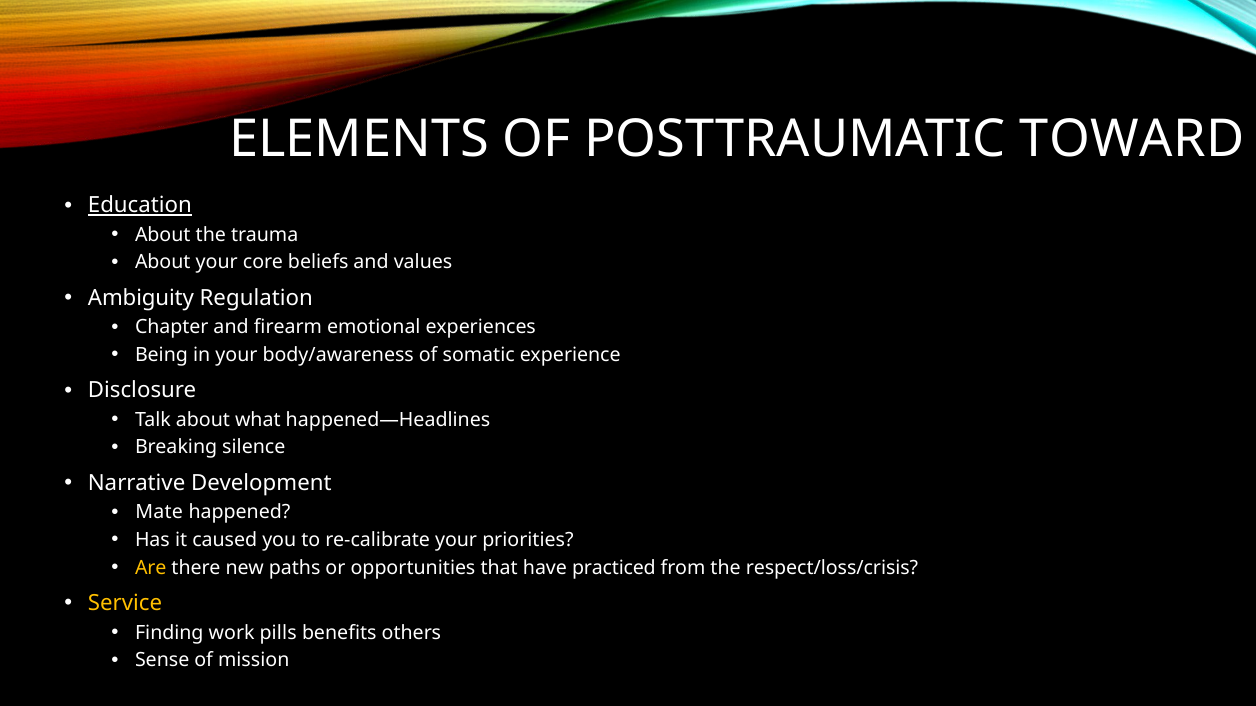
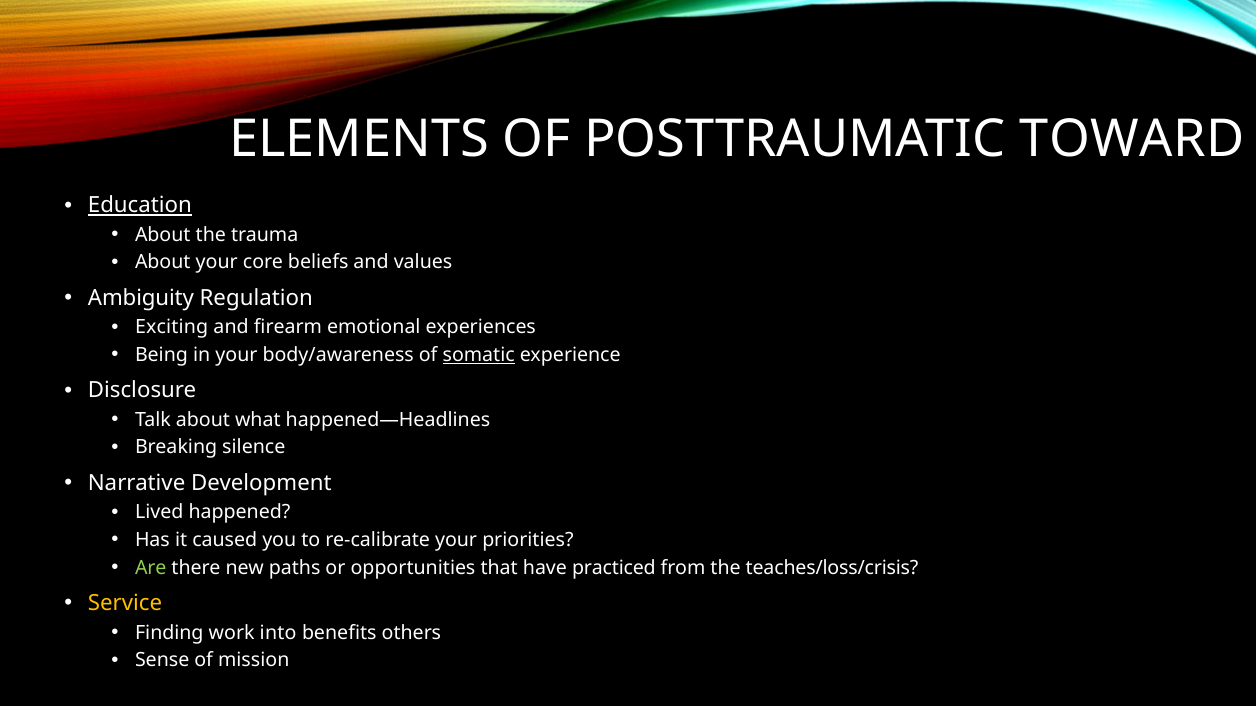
Chapter: Chapter -> Exciting
somatic underline: none -> present
Mate: Mate -> Lived
Are colour: yellow -> light green
respect/loss/crisis: respect/loss/crisis -> teaches/loss/crisis
pills: pills -> into
